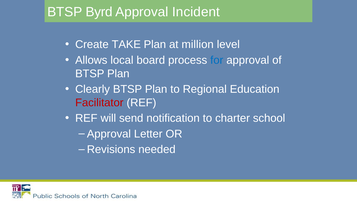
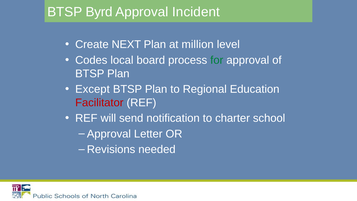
TAKE: TAKE -> NEXT
Allows: Allows -> Codes
for colour: blue -> green
Clearly: Clearly -> Except
